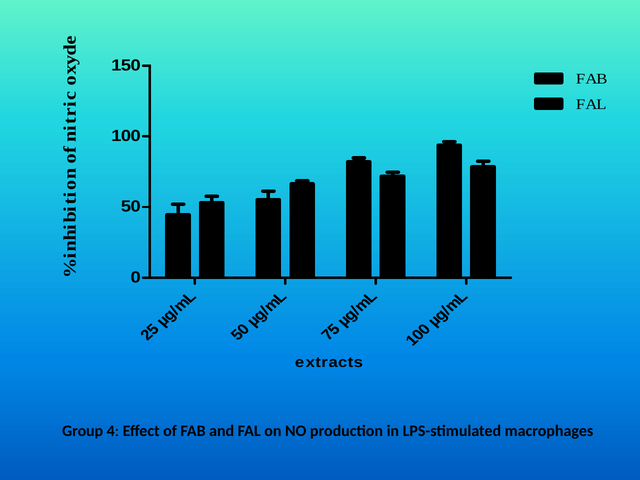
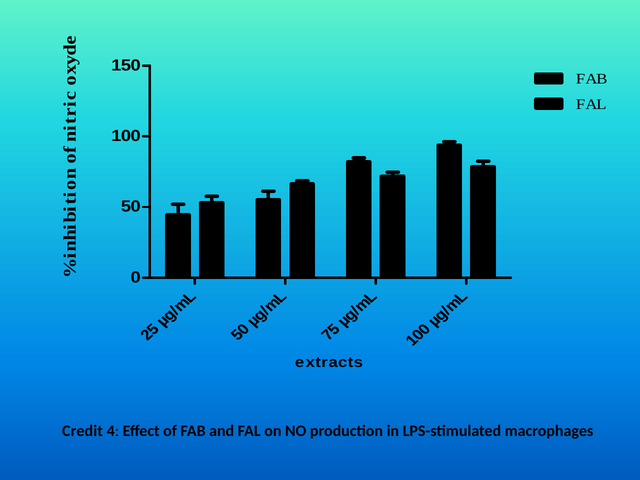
Group: Group -> Credit
